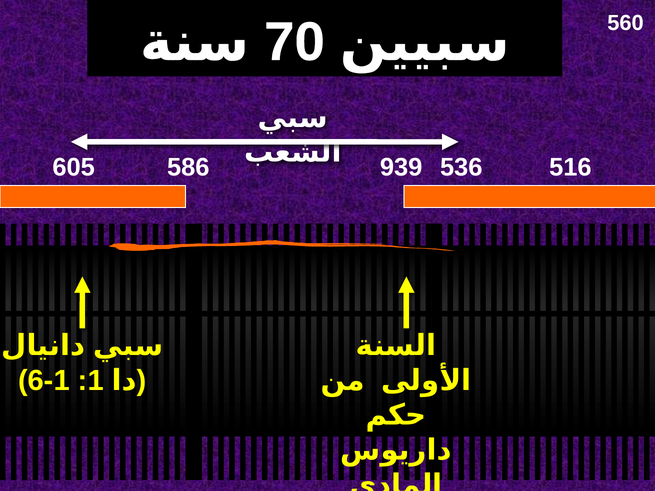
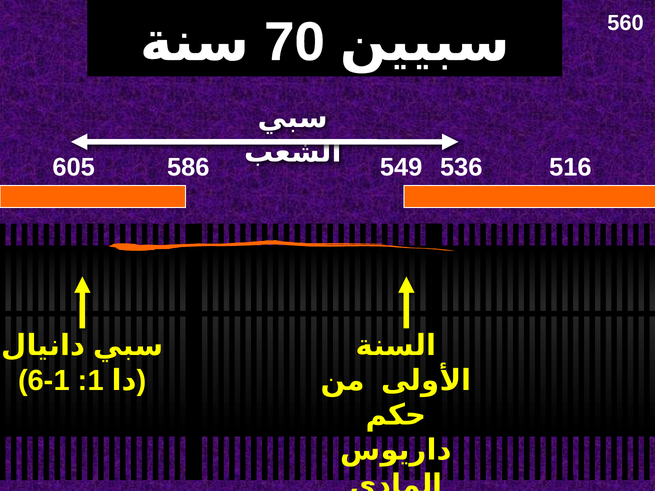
939: 939 -> 549
